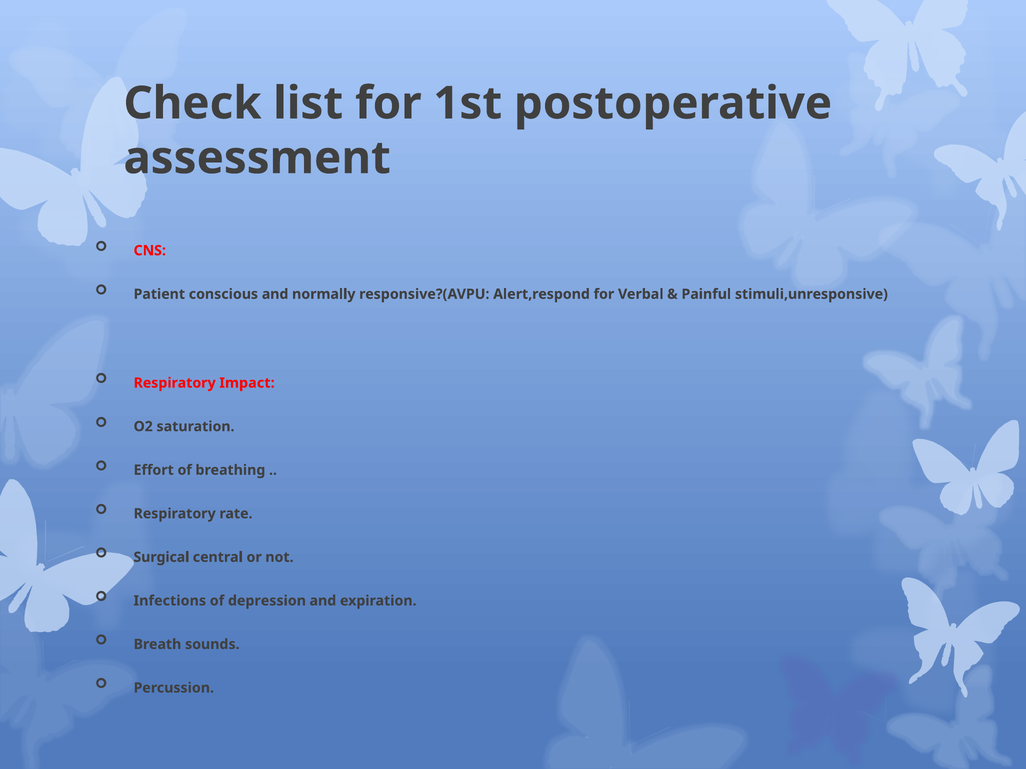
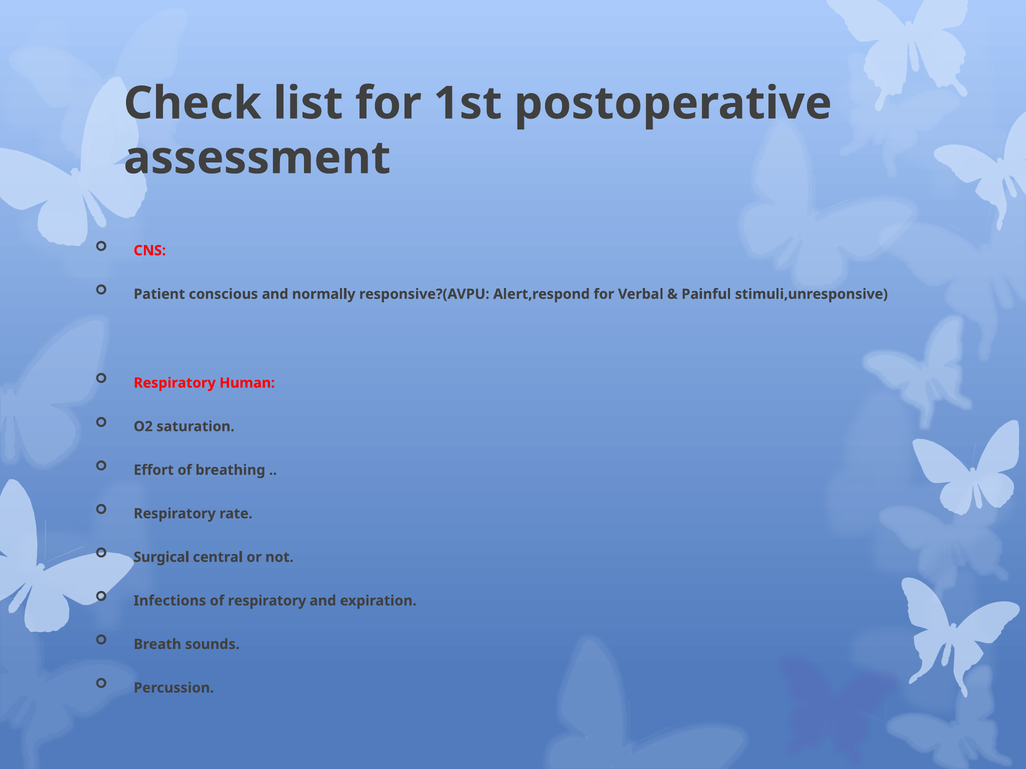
Impact: Impact -> Human
of depression: depression -> respiratory
